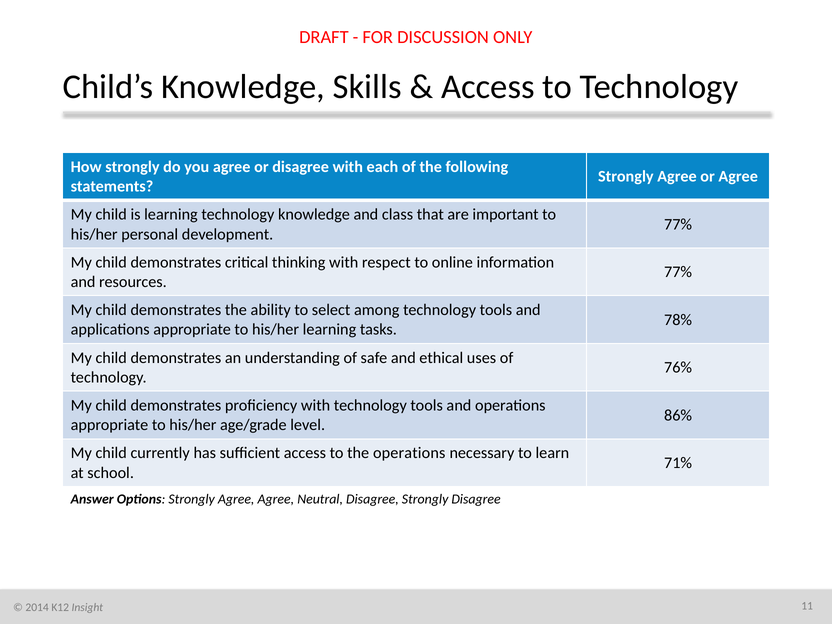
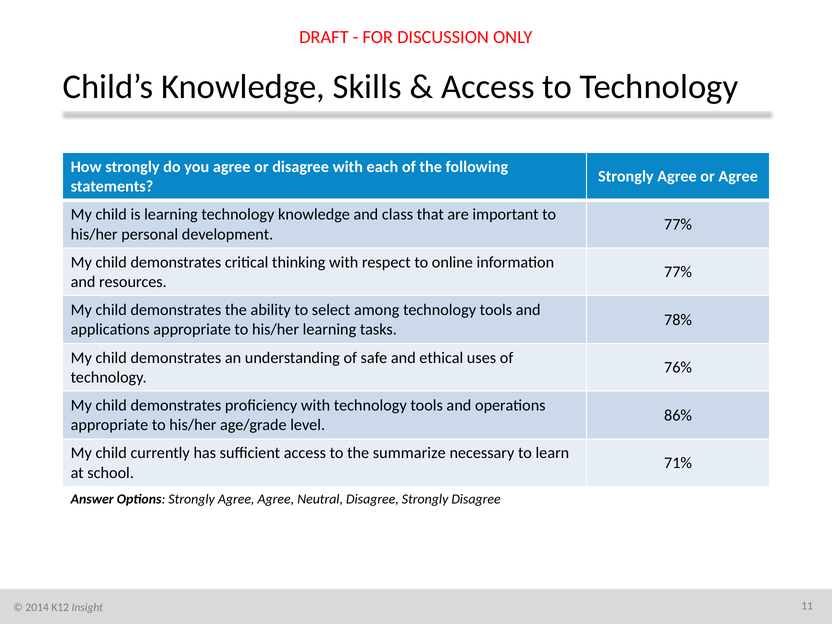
the operations: operations -> summarize
